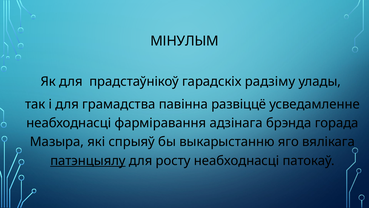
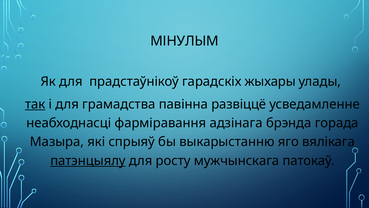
радзіму: радзіму -> жыхары
так underline: none -> present
росту неабходнасці: неабходнасці -> мужчынскага
